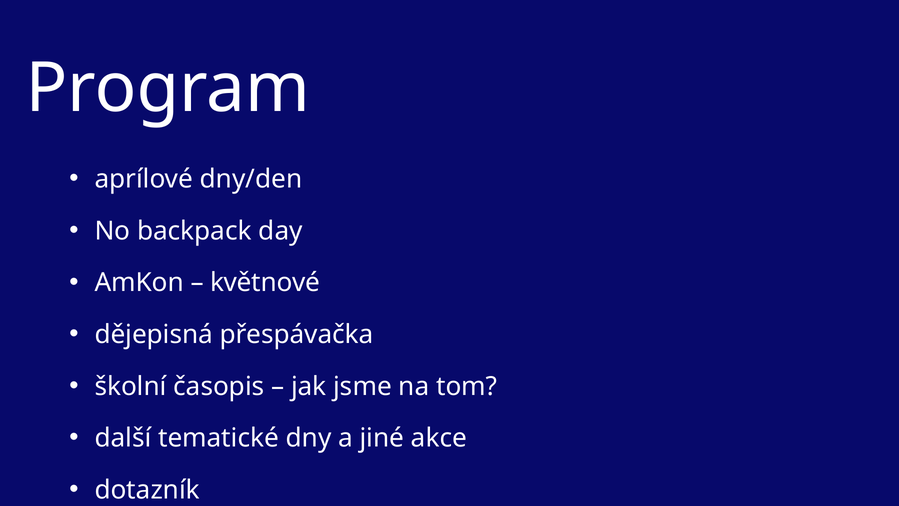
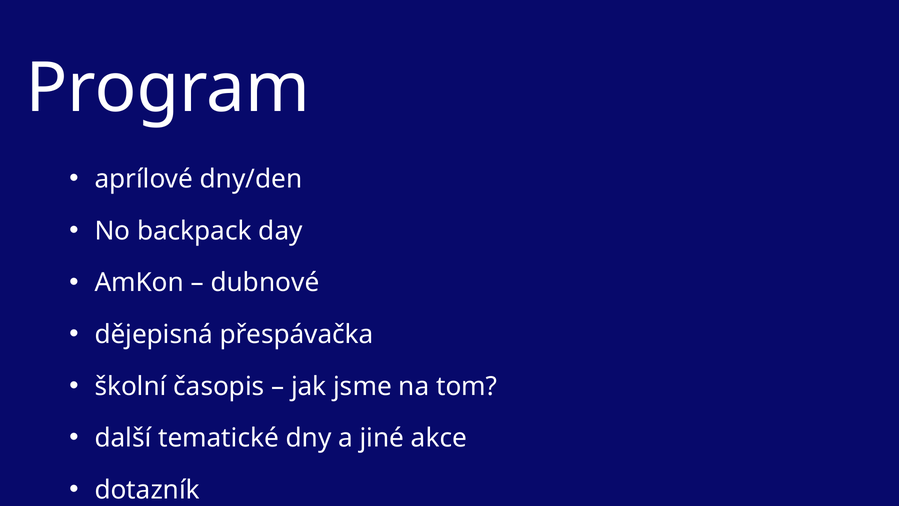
květnové: květnové -> dubnové
